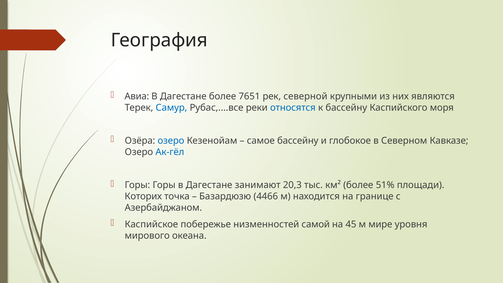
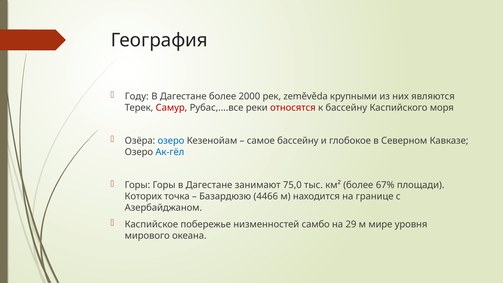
Авиа: Авиа -> Году
7651: 7651 -> 2000
северной: северной -> zeměvěda
Самур colour: blue -> red
относятся colour: blue -> red
20,3: 20,3 -> 75,0
51%: 51% -> 67%
самой: самой -> самбо
45: 45 -> 29
